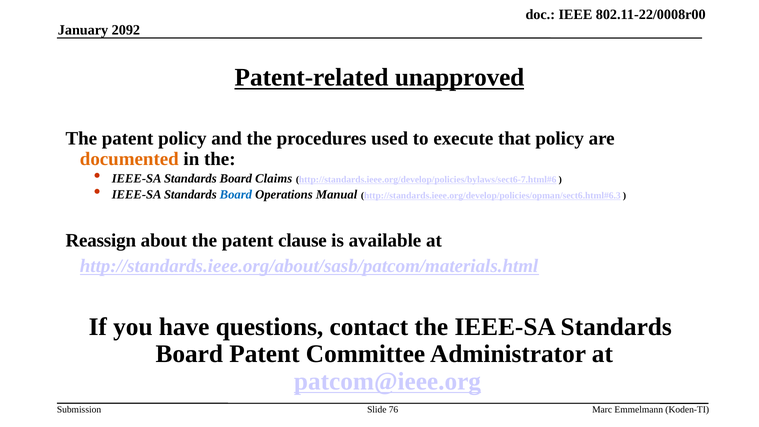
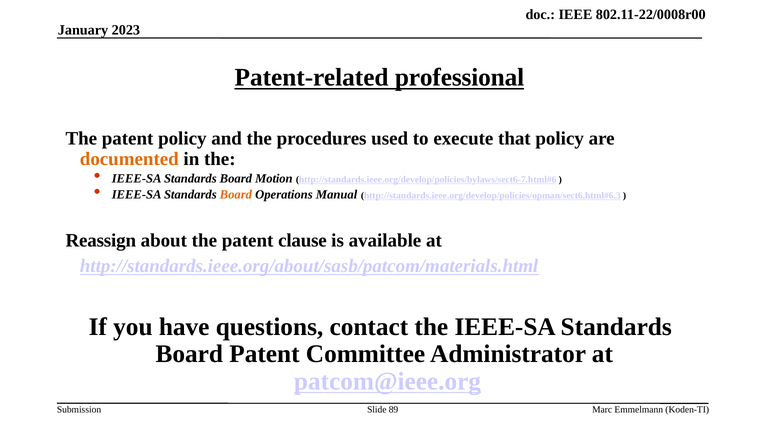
2092: 2092 -> 2023
unapproved: unapproved -> professional
Claims: Claims -> Motion
Board at (236, 195) colour: blue -> orange
76: 76 -> 89
